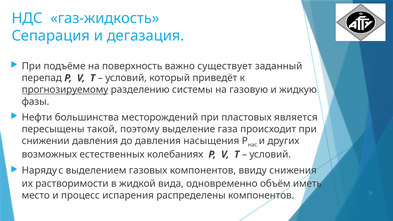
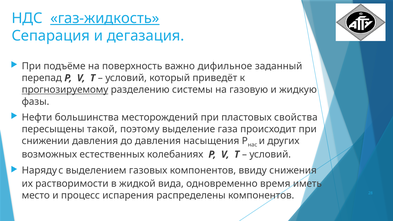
газ-жидкость underline: none -> present
существует: существует -> дифильное
является: является -> свойства
объём: объём -> время
